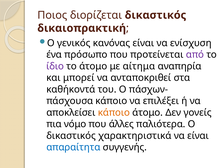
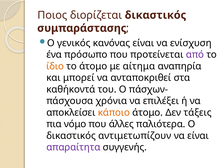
δικαιοπρακτική: δικαιοπρακτική -> συμπαράστασης
ίδιο colour: purple -> orange
πάσχουσα κάποιο: κάποιο -> χρόνια
γονείς: γονείς -> τάξεις
χαρακτηριστικά: χαρακτηριστικά -> αντιμετωπίζουν
απαραίτητα colour: blue -> purple
